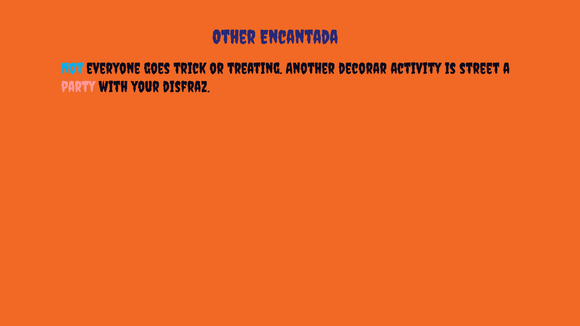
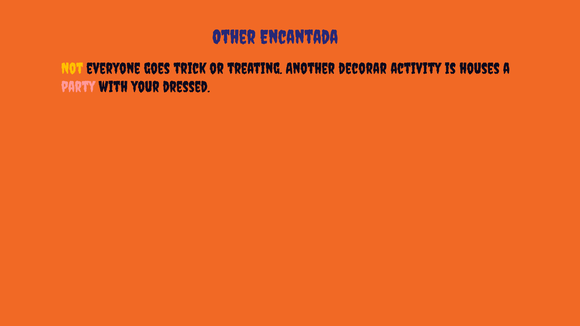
Not colour: light blue -> yellow
street: street -> houses
disfraz: disfraz -> dressed
